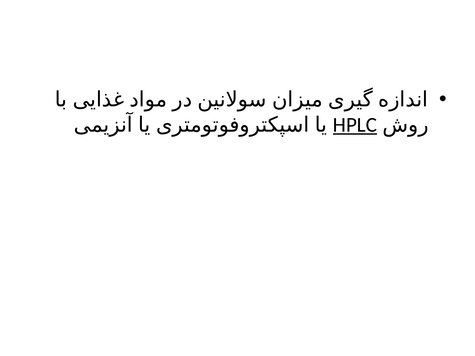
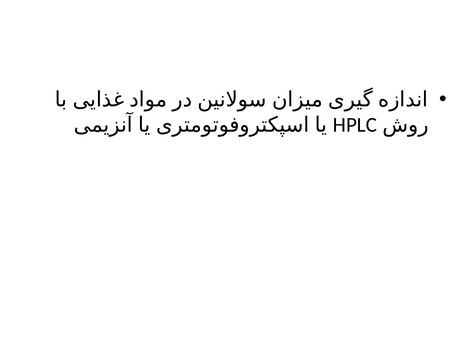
HPLC underline: present -> none
